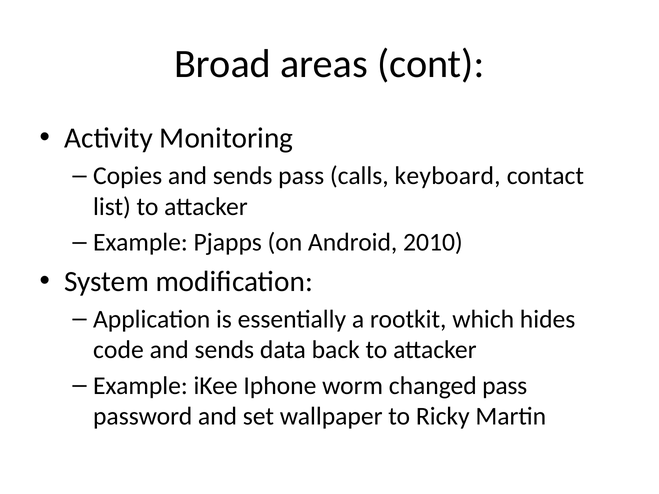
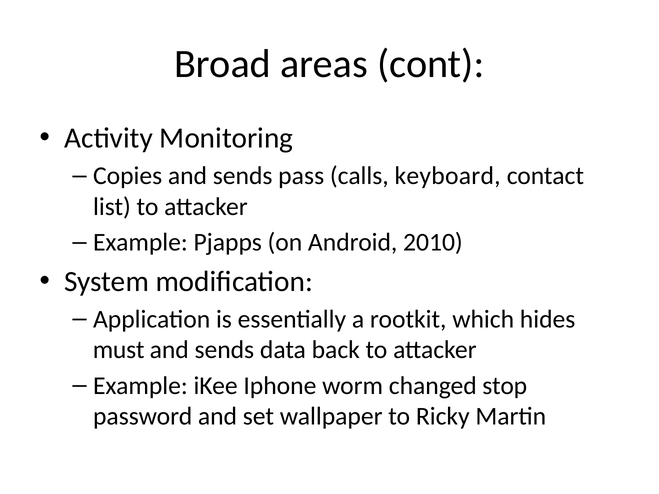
code: code -> must
changed pass: pass -> stop
